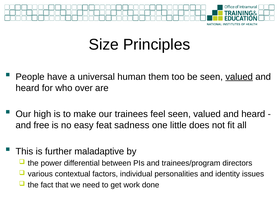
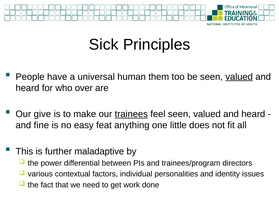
Size: Size -> Sick
high: high -> give
trainees underline: none -> present
free: free -> fine
sadness: sadness -> anything
